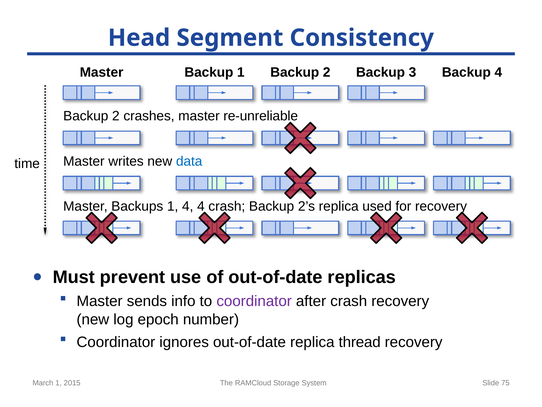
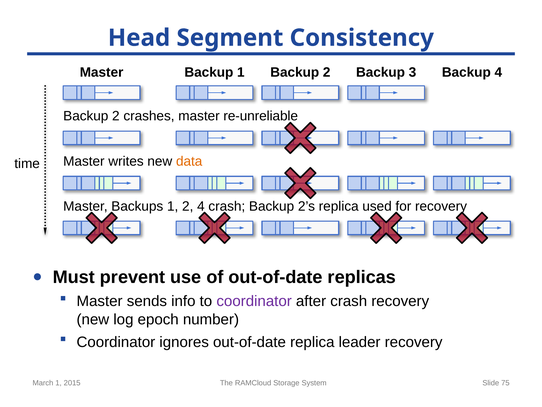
data colour: blue -> orange
1 4: 4 -> 2
thread: thread -> leader
